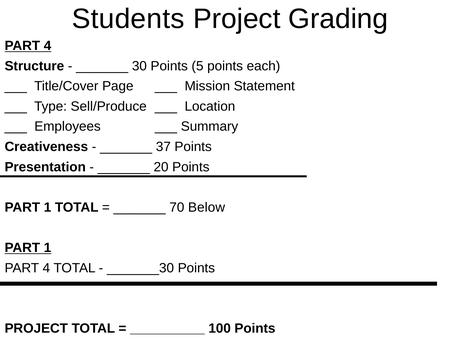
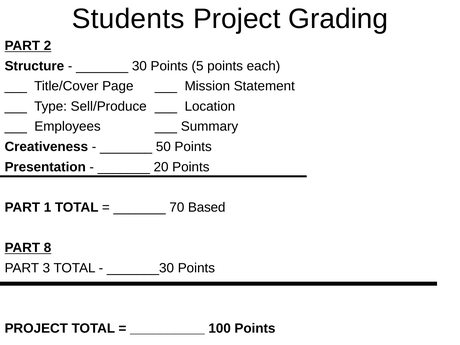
4 at (48, 46): 4 -> 2
37: 37 -> 50
Below: Below -> Based
1 at (48, 248): 1 -> 8
4 at (46, 268): 4 -> 3
